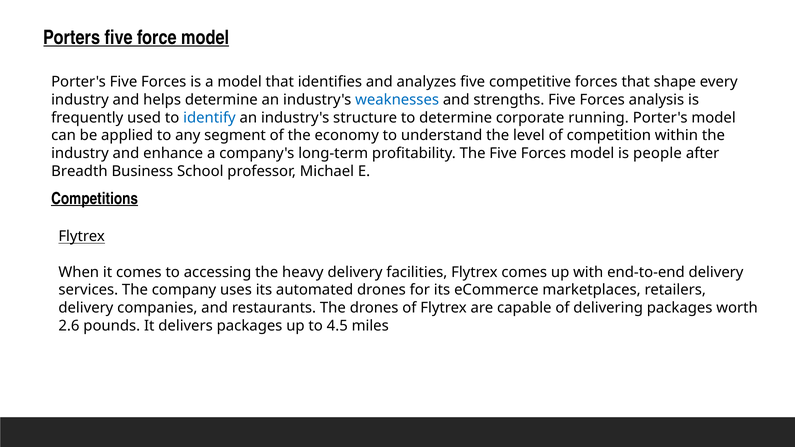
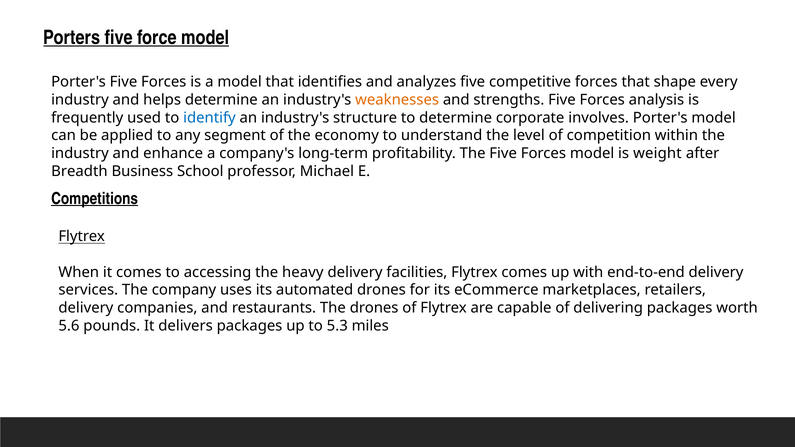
weaknesses colour: blue -> orange
running: running -> involves
people: people -> weight
2.6: 2.6 -> 5.6
4.5: 4.5 -> 5.3
